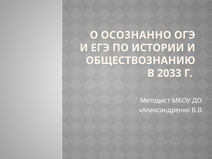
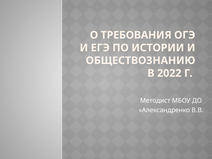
ОСОЗНАННО: ОСОЗНАННО -> ТРЕБОВАНИЯ
2033: 2033 -> 2022
